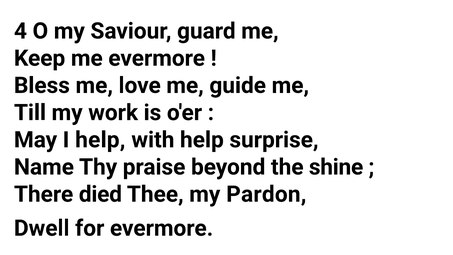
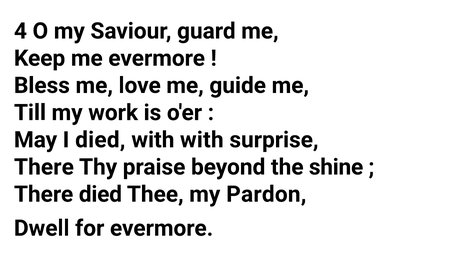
I help: help -> died
with help: help -> with
Name at (44, 167): Name -> There
